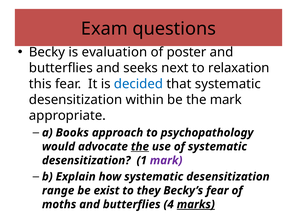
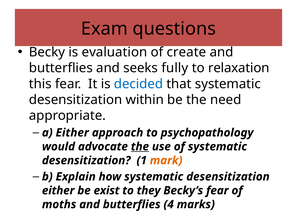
poster: poster -> create
next: next -> fully
the mark: mark -> need
a Books: Books -> Either
mark at (166, 160) colour: purple -> orange
range at (58, 190): range -> either
marks underline: present -> none
